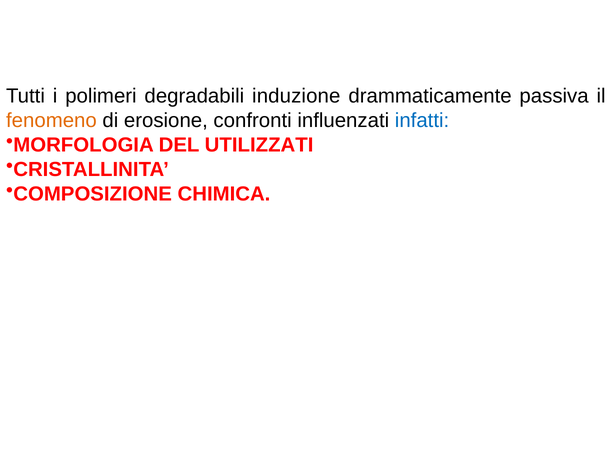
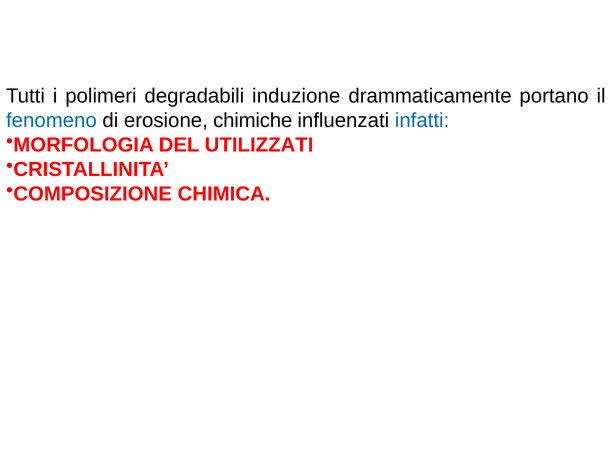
passiva: passiva -> portano
fenomeno colour: orange -> blue
confronti: confronti -> chimiche
